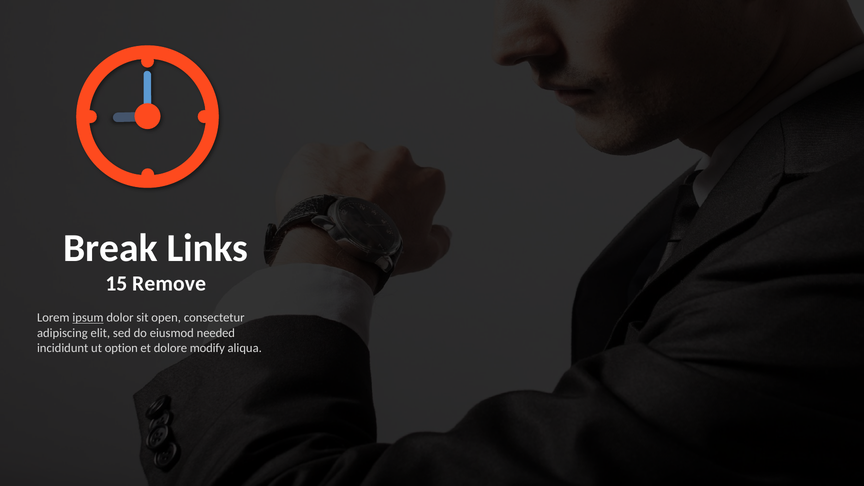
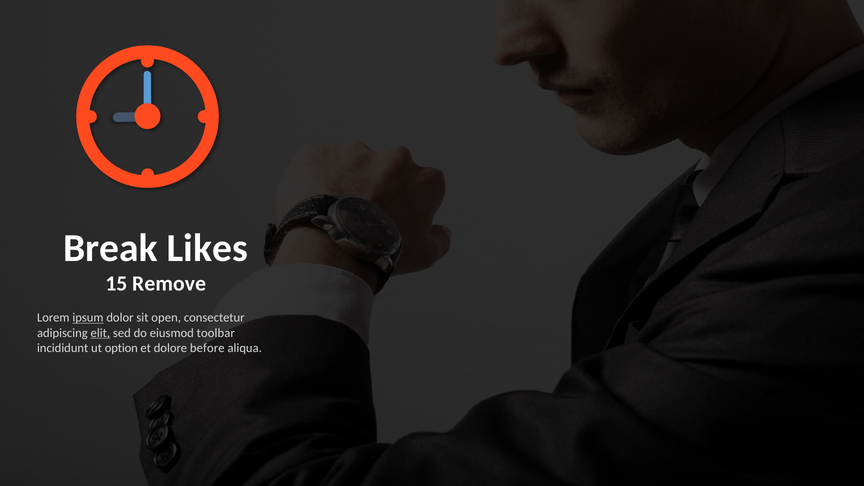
Links: Links -> Likes
elit underline: none -> present
needed: needed -> toolbar
modify: modify -> before
